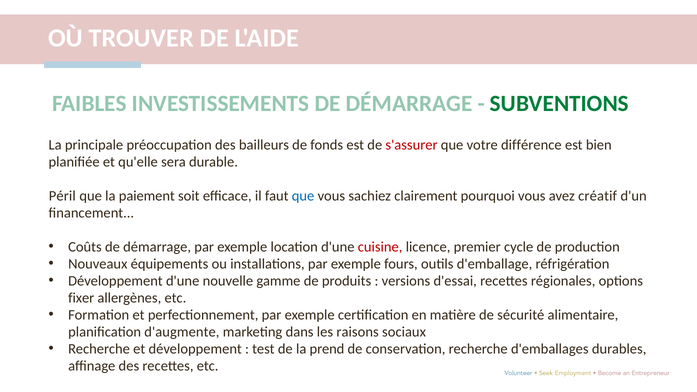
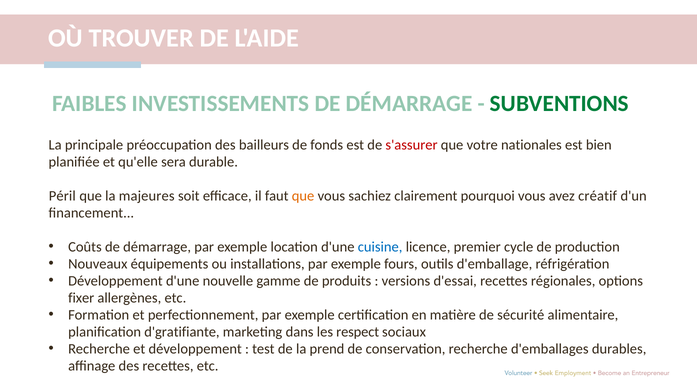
différence: différence -> nationales
paiement: paiement -> majeures
que at (303, 196) colour: blue -> orange
cuisine colour: red -> blue
d'augmente: d'augmente -> d'gratifiante
raisons: raisons -> respect
